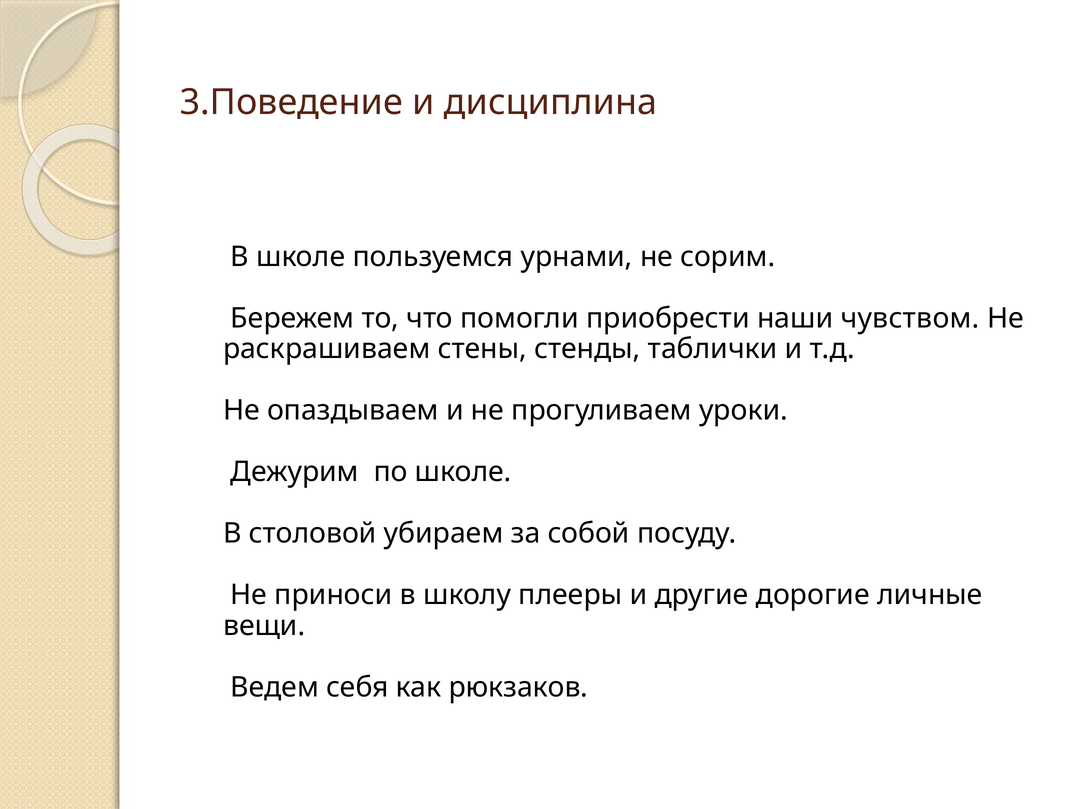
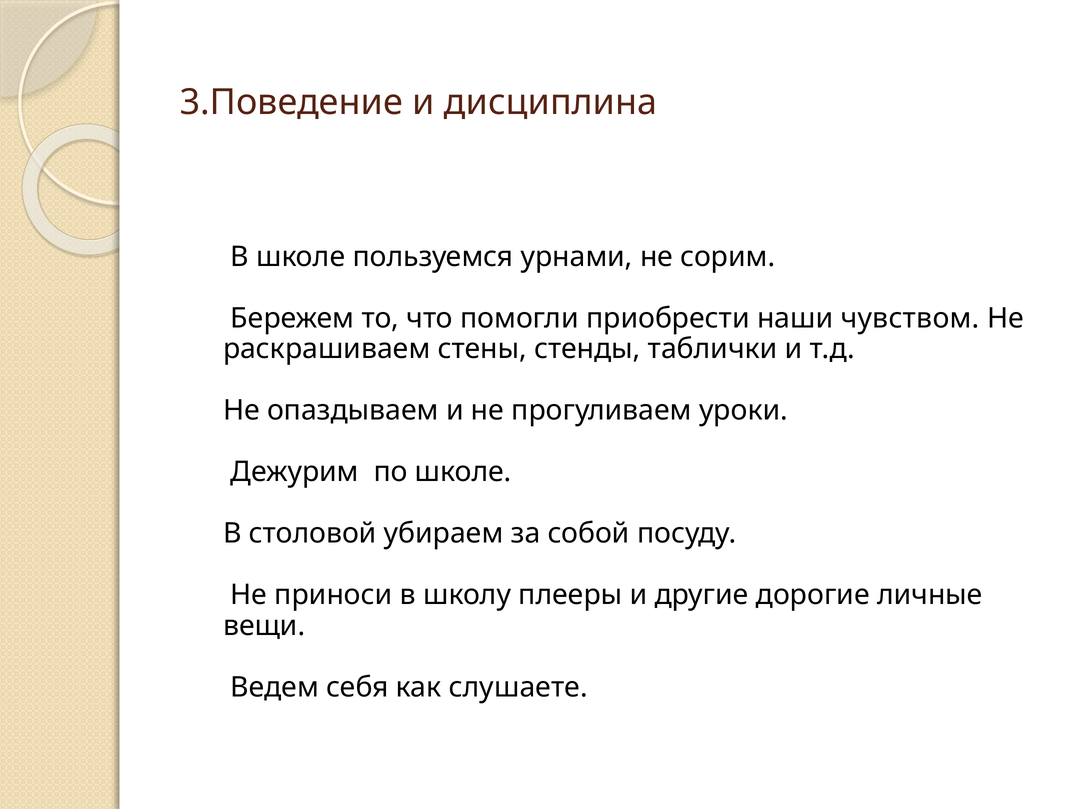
рюкзаков: рюкзаков -> слушаете
